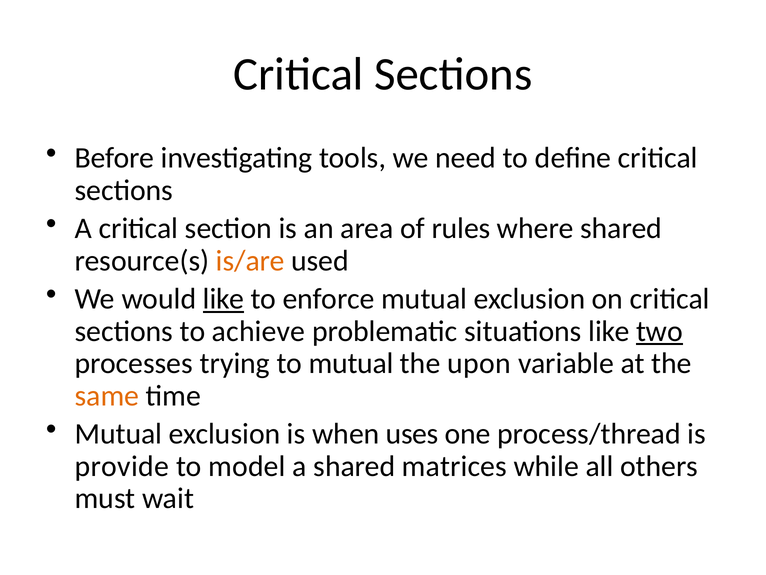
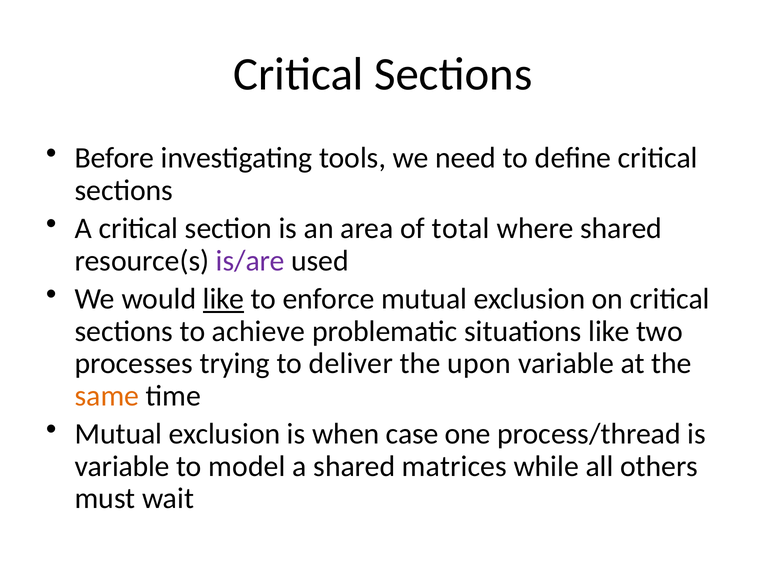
rules: rules -> total
is/are colour: orange -> purple
two underline: present -> none
to mutual: mutual -> deliver
uses: uses -> case
provide at (122, 466): provide -> variable
